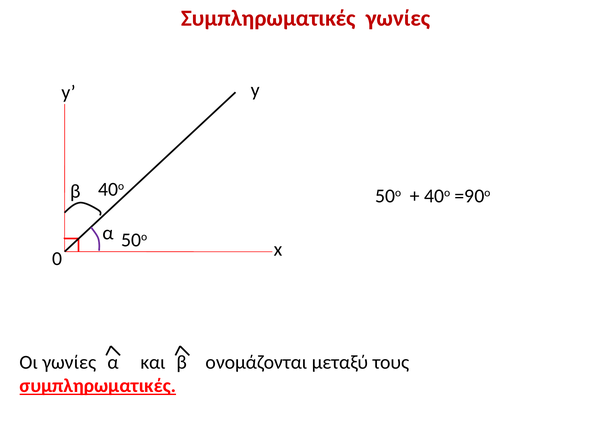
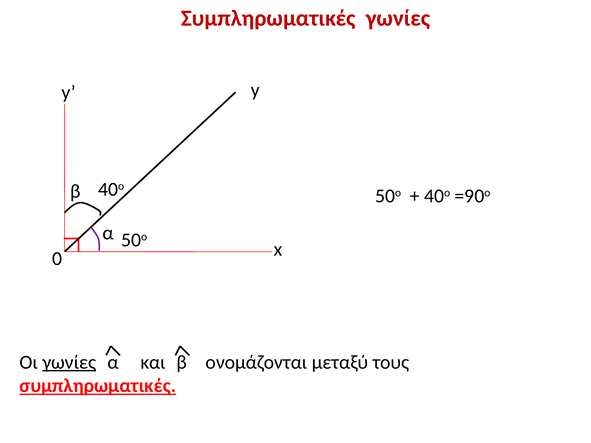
γωνίες at (69, 362) underline: none -> present
